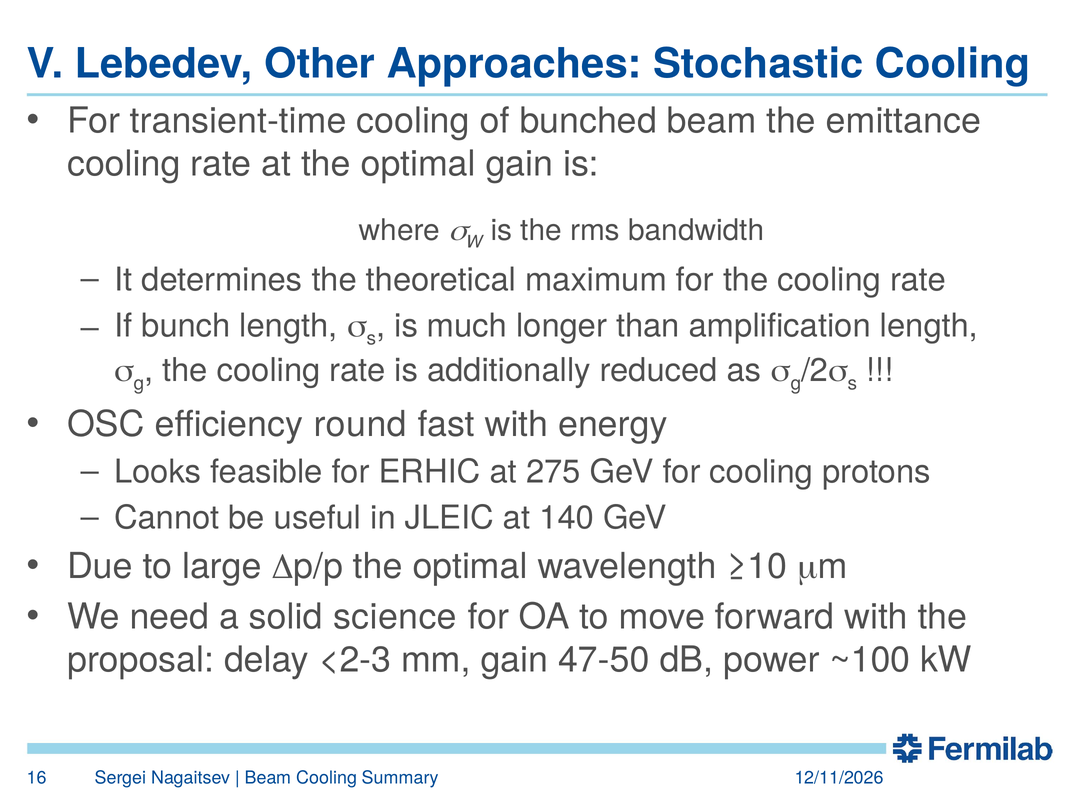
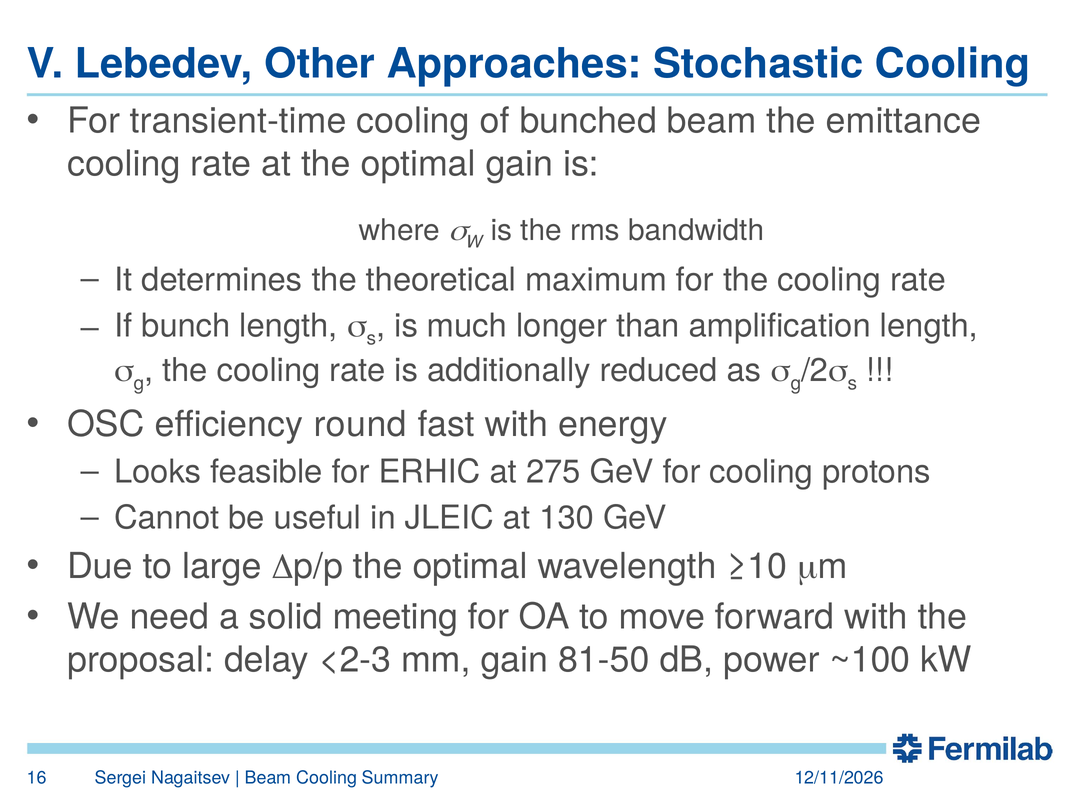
140: 140 -> 130
science: science -> meeting
47-50: 47-50 -> 81-50
